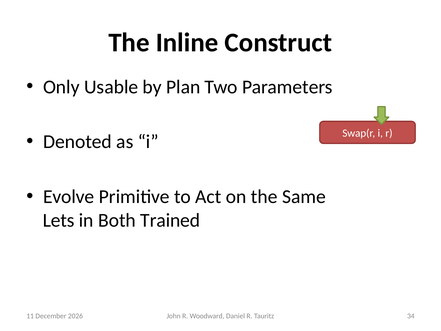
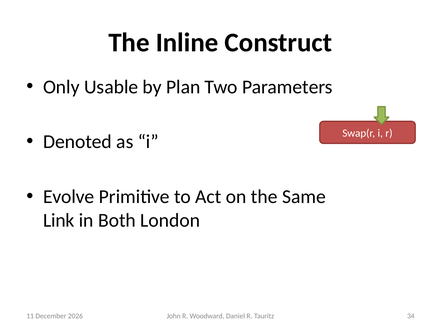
Lets: Lets -> Link
Trained: Trained -> London
